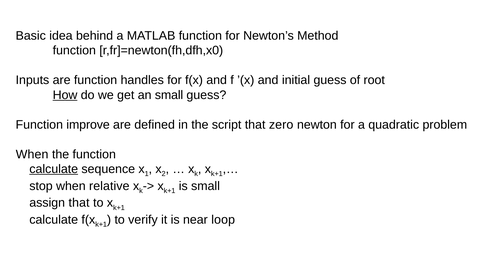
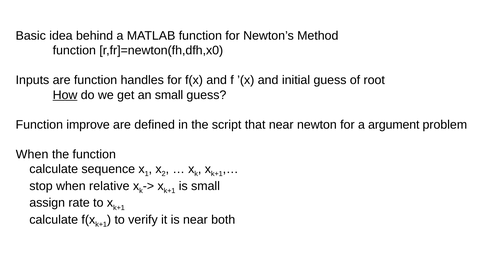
that zero: zero -> near
quadratic: quadratic -> argument
calculate at (54, 169) underline: present -> none
assign that: that -> rate
loop: loop -> both
